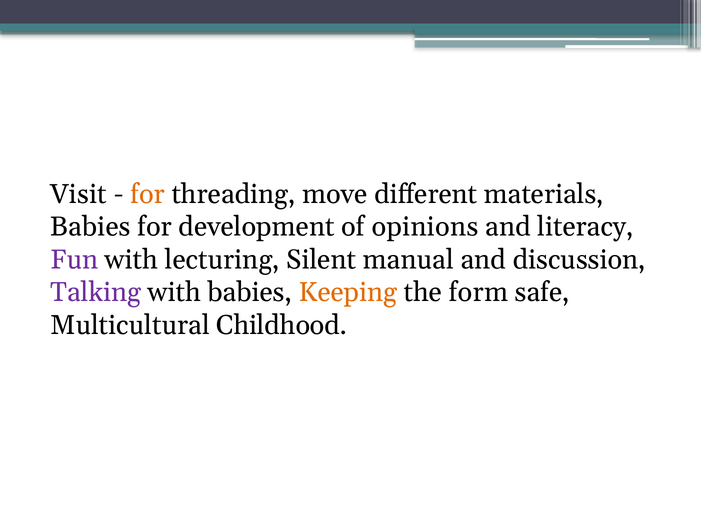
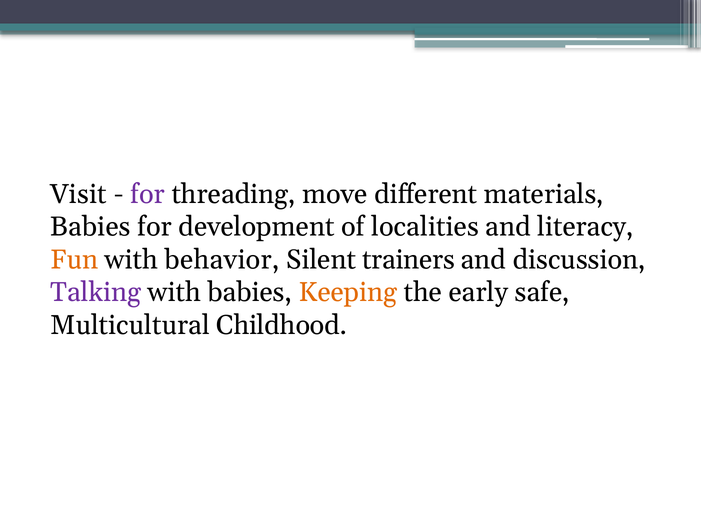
for at (148, 194) colour: orange -> purple
opinions: opinions -> localities
Fun colour: purple -> orange
lecturing: lecturing -> behavior
manual: manual -> trainers
form: form -> early
